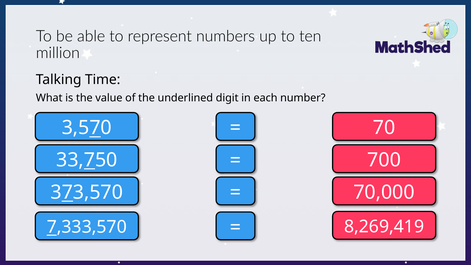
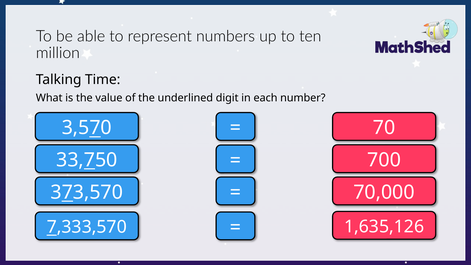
8,269,419: 8,269,419 -> 1,635,126
